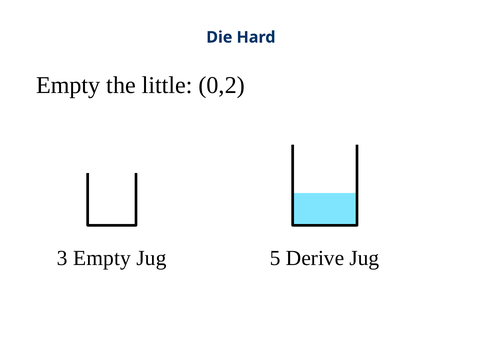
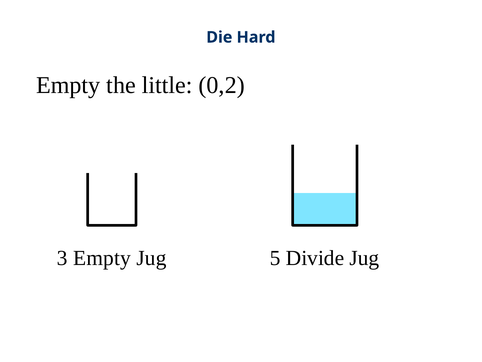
Derive: Derive -> Divide
